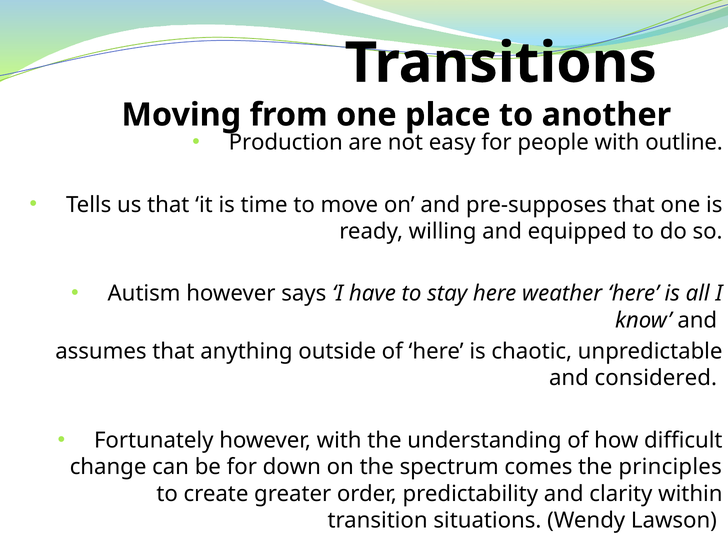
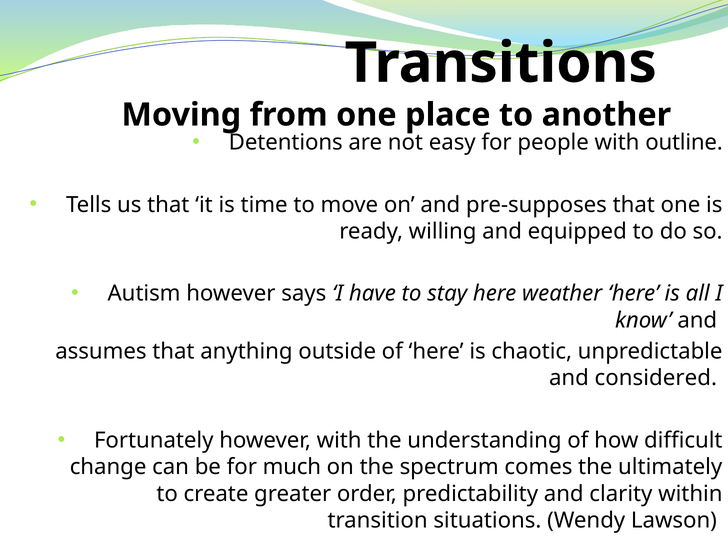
Production: Production -> Detentions
down: down -> much
principles: principles -> ultimately
